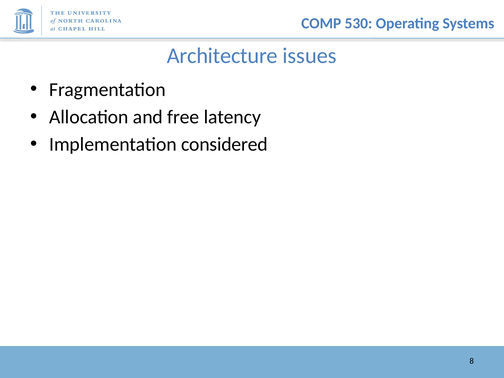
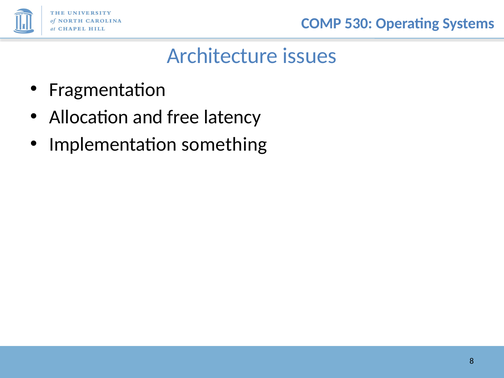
considered: considered -> something
